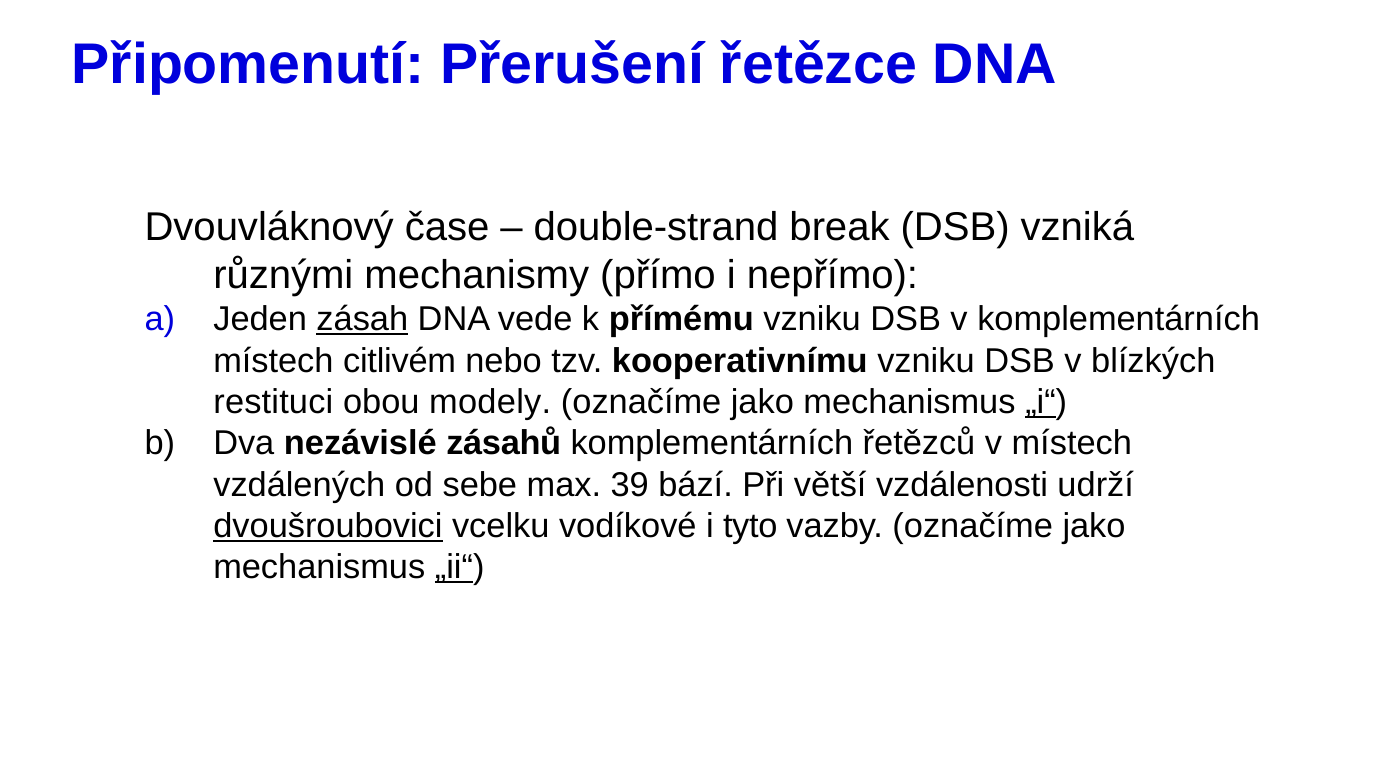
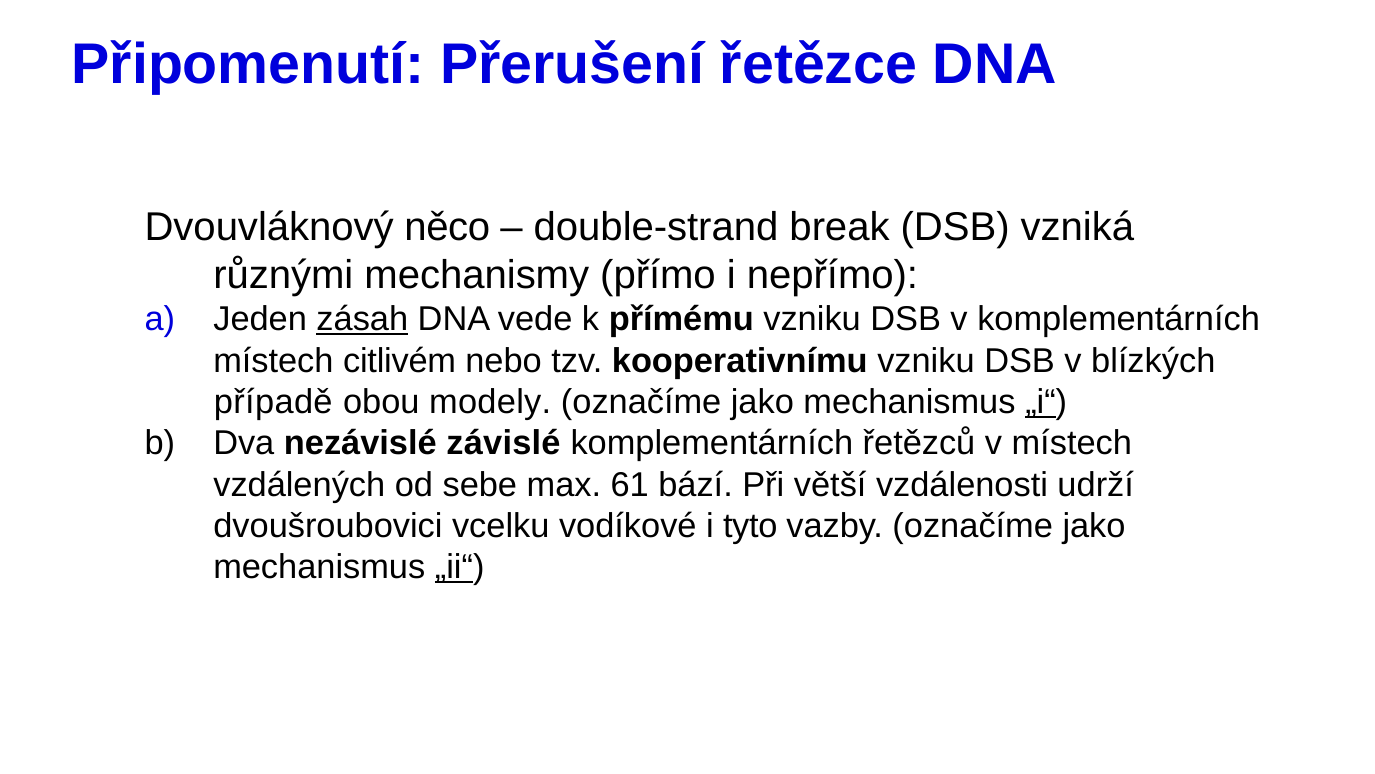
čase: čase -> něco
restituci: restituci -> případě
zásahů: zásahů -> závislé
39: 39 -> 61
dvoušroubovici underline: present -> none
